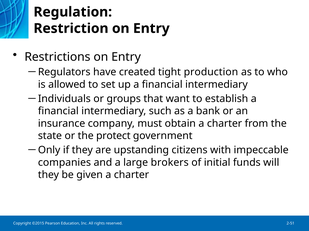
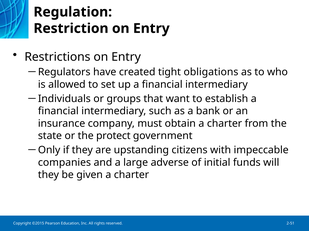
production: production -> obligations
brokers: brokers -> adverse
